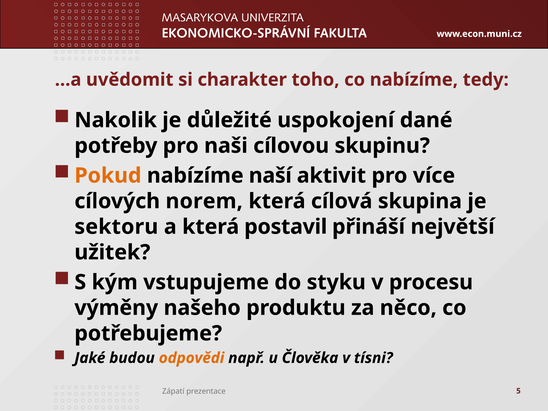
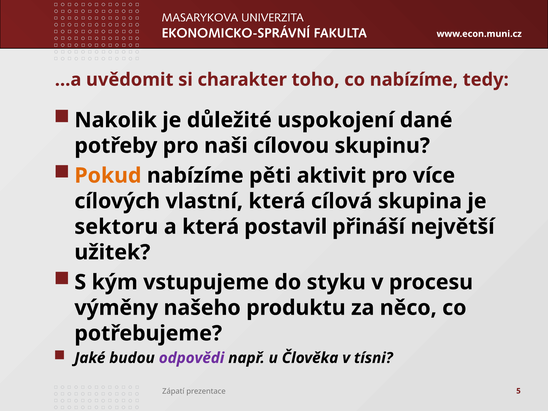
naší: naší -> pěti
norem: norem -> vlastní
odpovědi colour: orange -> purple
